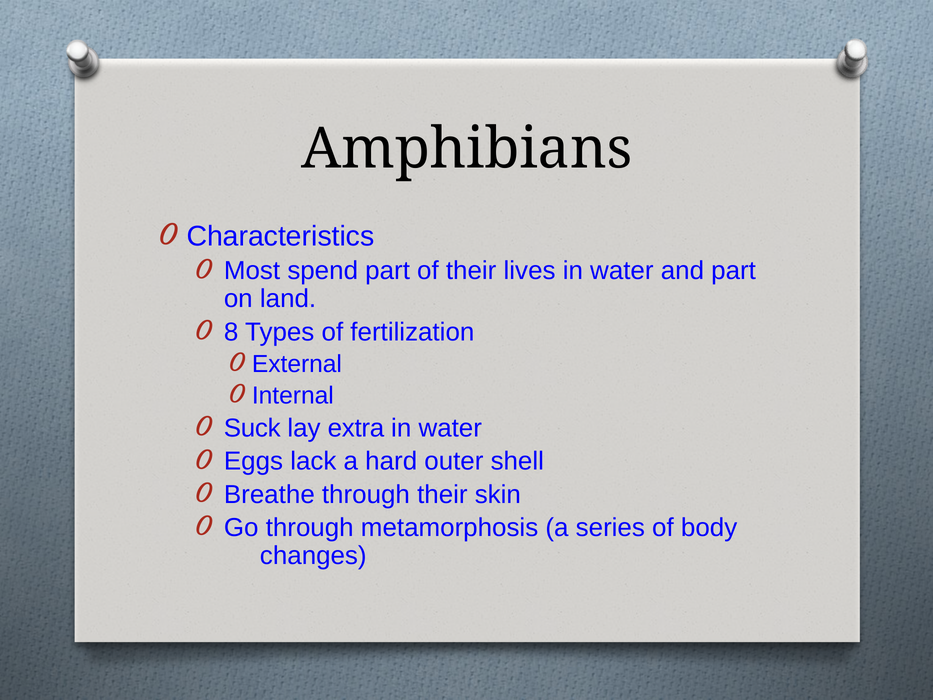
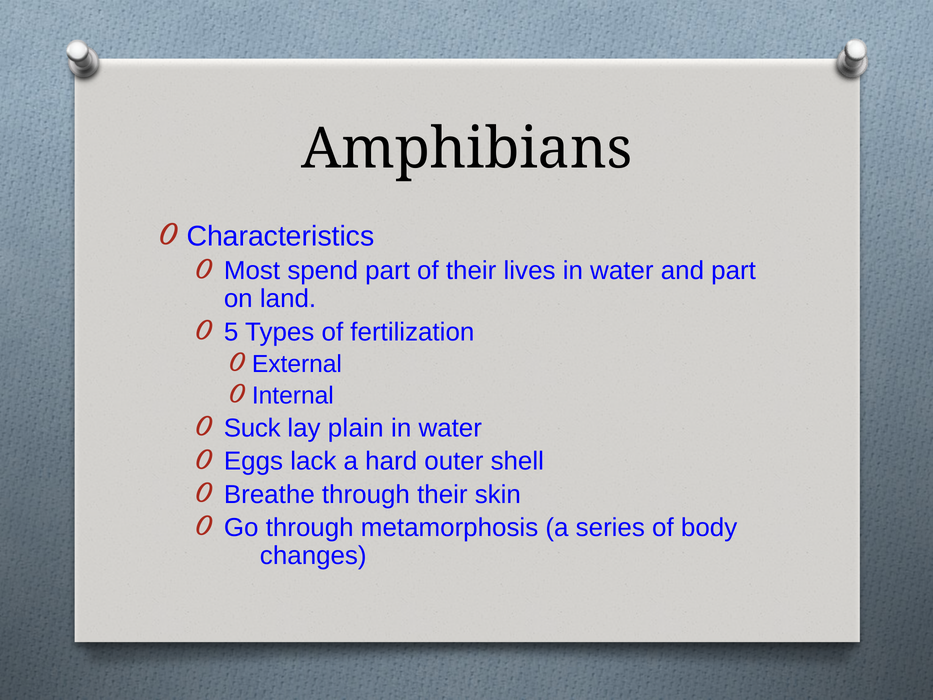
8: 8 -> 5
extra: extra -> plain
